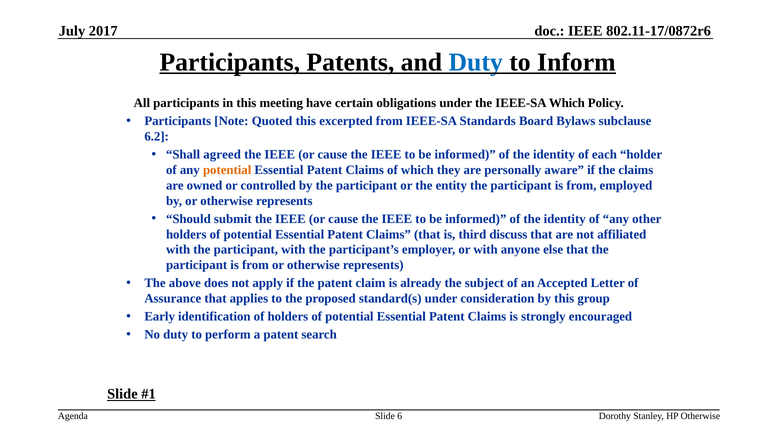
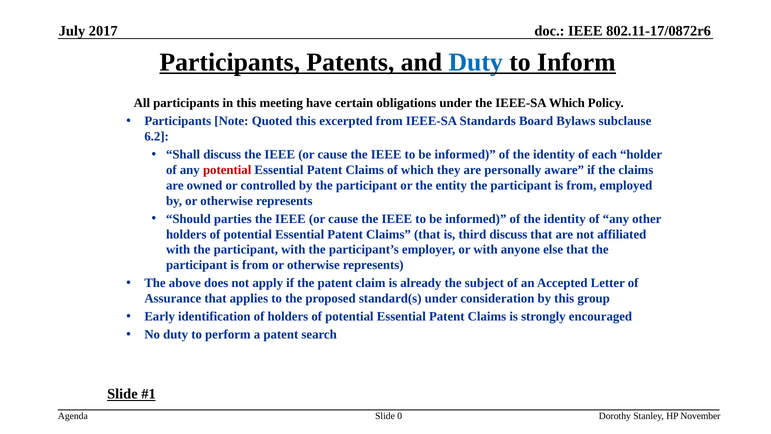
Shall agreed: agreed -> discuss
potential at (227, 170) colour: orange -> red
submit: submit -> parties
6: 6 -> 0
HP Otherwise: Otherwise -> November
